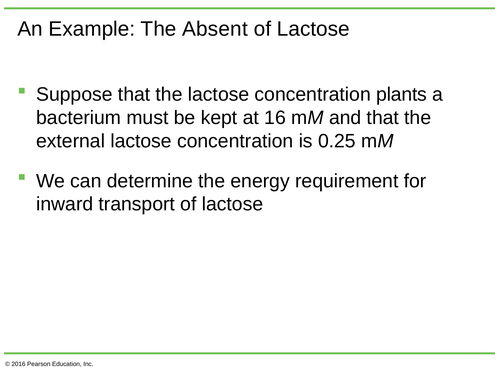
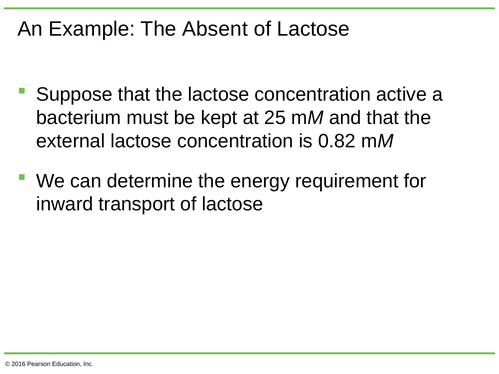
plants: plants -> active
16: 16 -> 25
0.25: 0.25 -> 0.82
